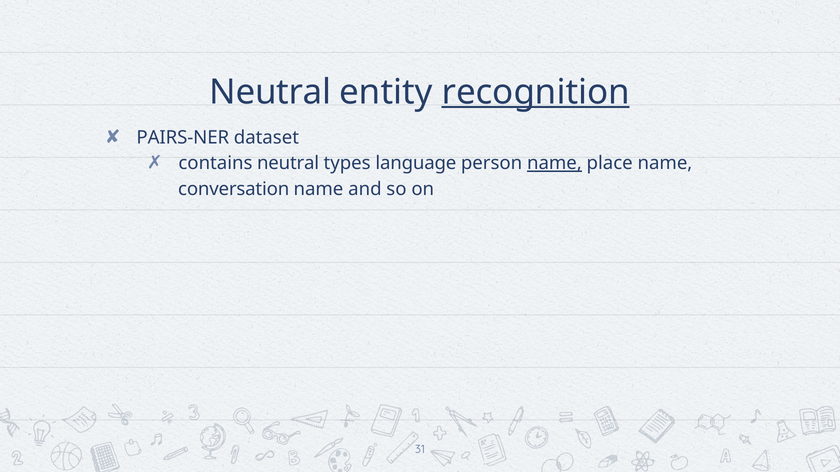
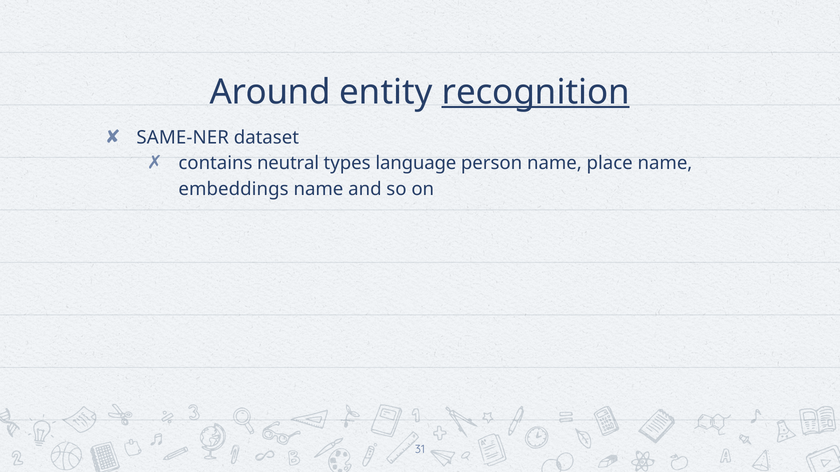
Neutral at (270, 92): Neutral -> Around
PAIRS-NER: PAIRS-NER -> SAME-NER
name at (554, 163) underline: present -> none
conversation: conversation -> embeddings
